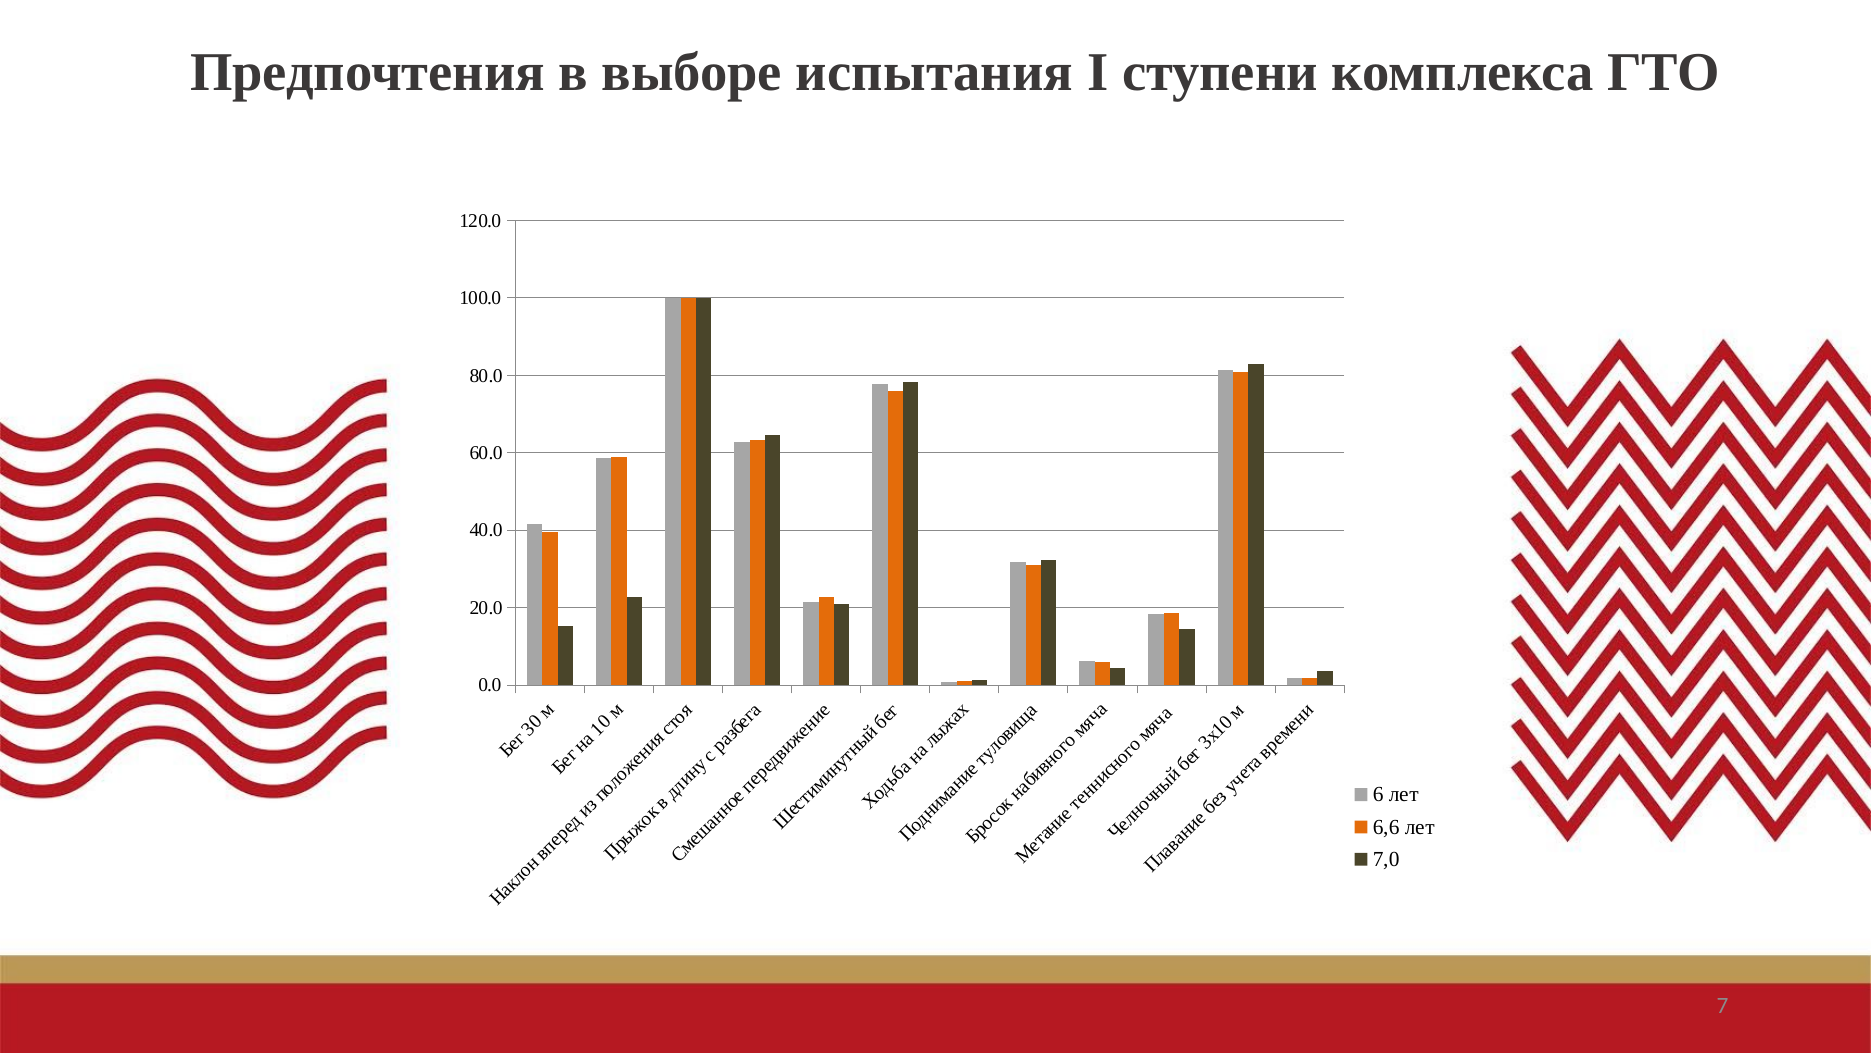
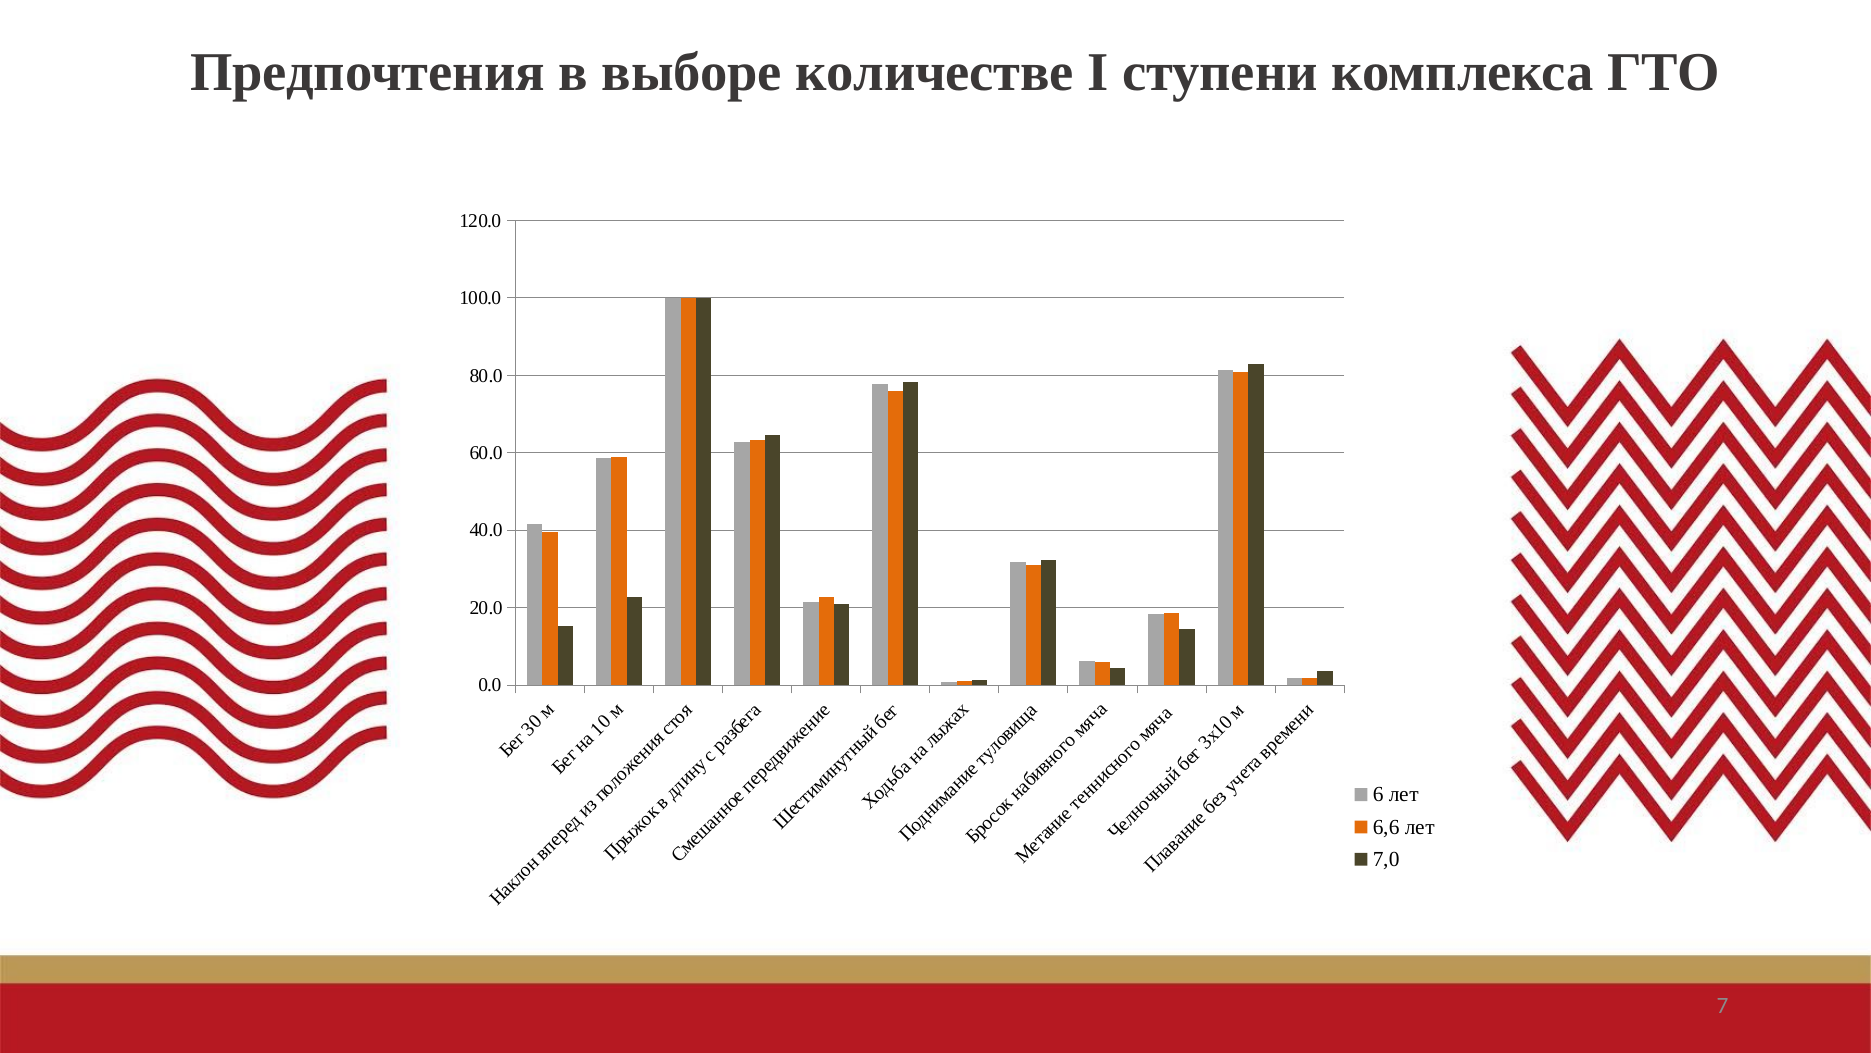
испытания: испытания -> количестве
